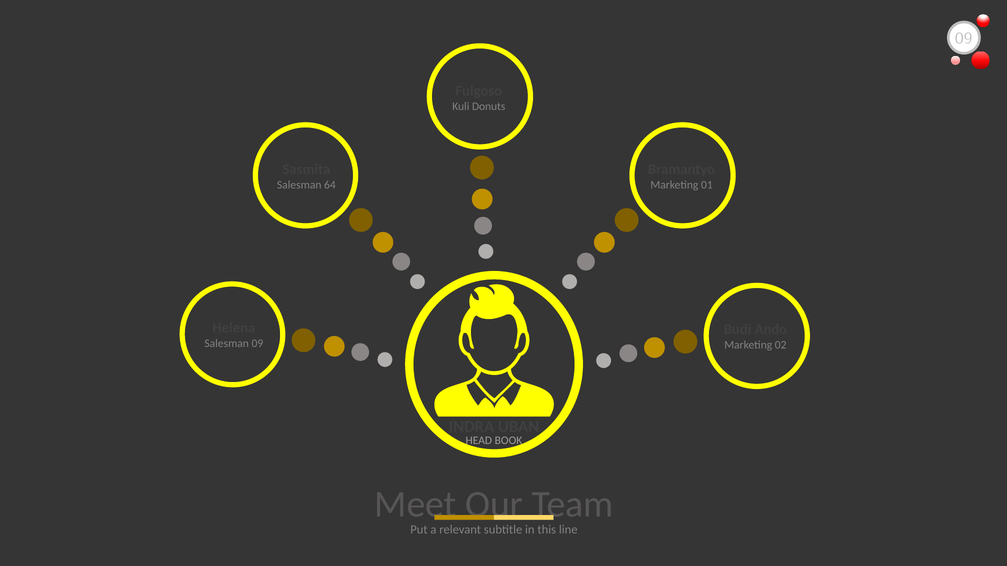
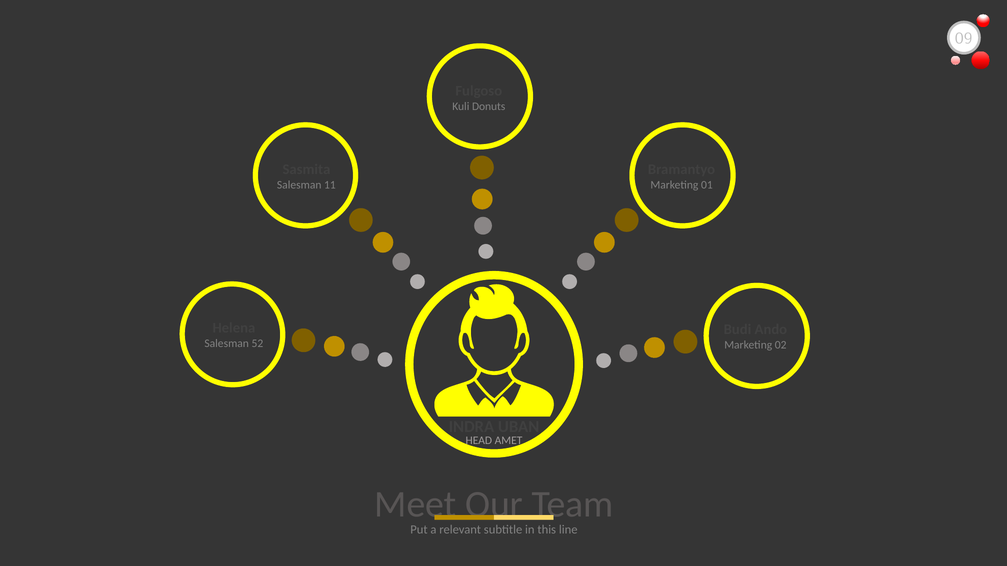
64: 64 -> 11
Salesman 09: 09 -> 52
BOOK: BOOK -> AMET
